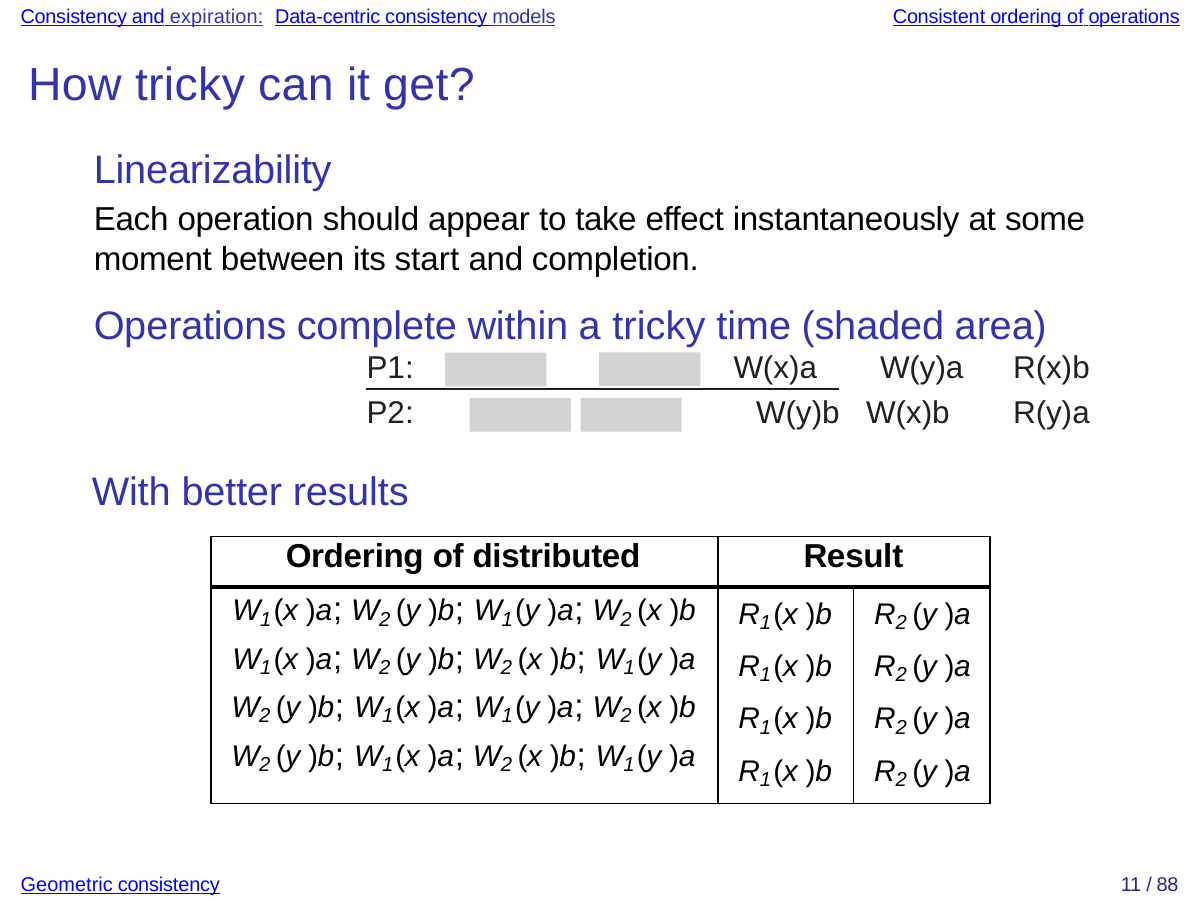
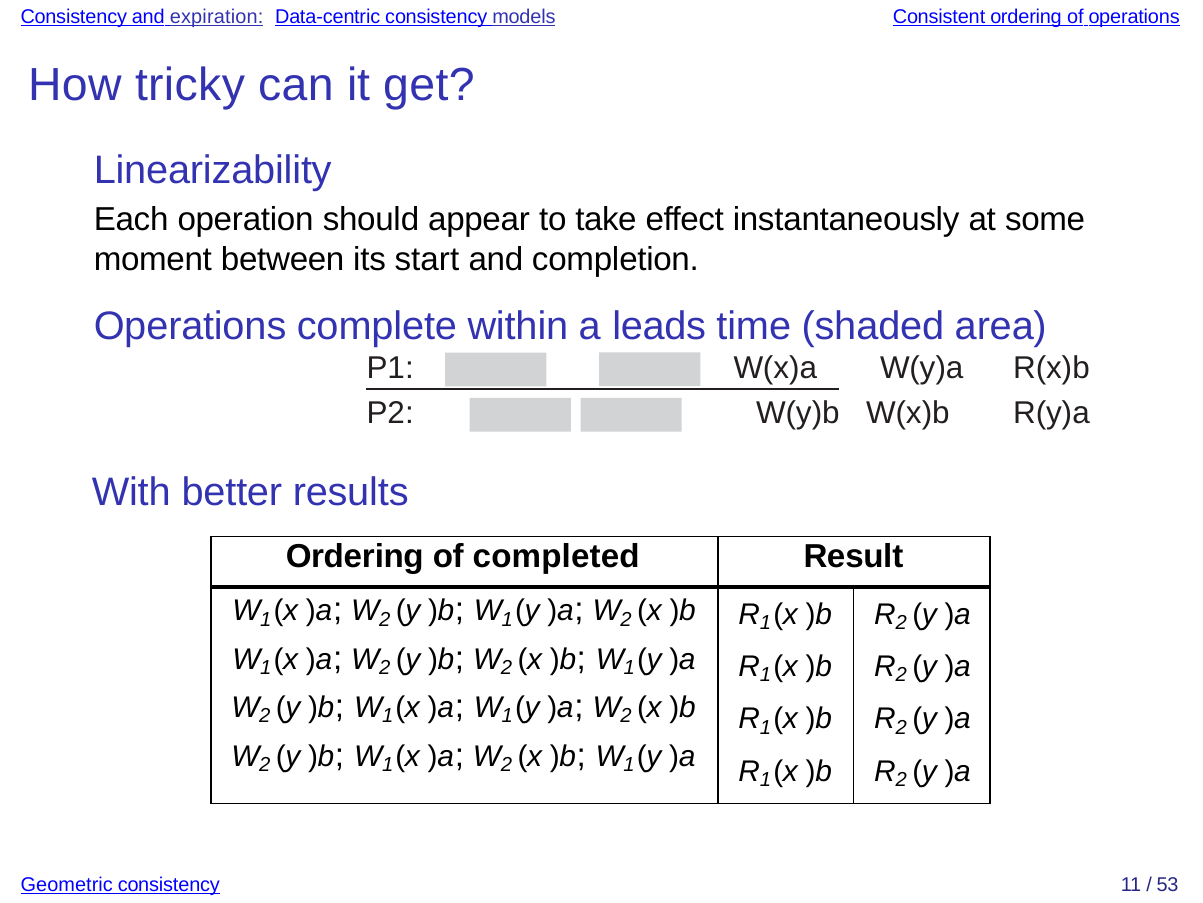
a tricky: tricky -> leads
distributed: distributed -> completed
88: 88 -> 53
